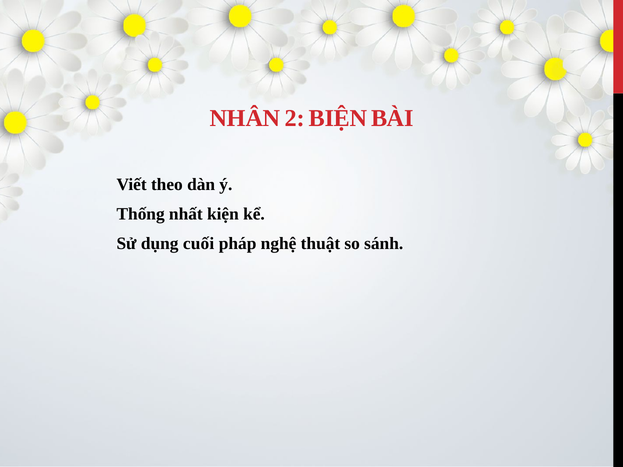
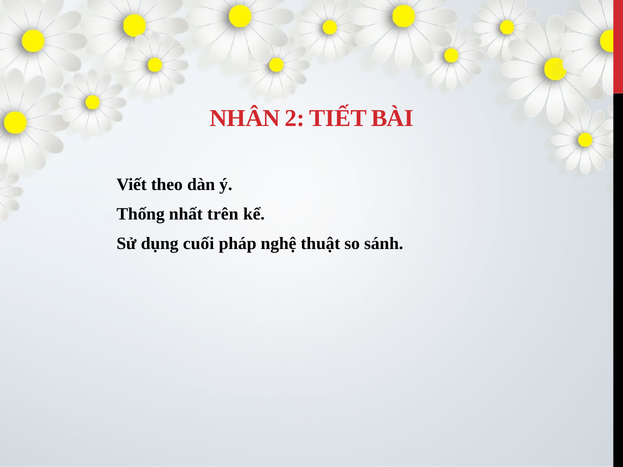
BIỆN: BIỆN -> TIẾT
kiện: kiện -> trên
